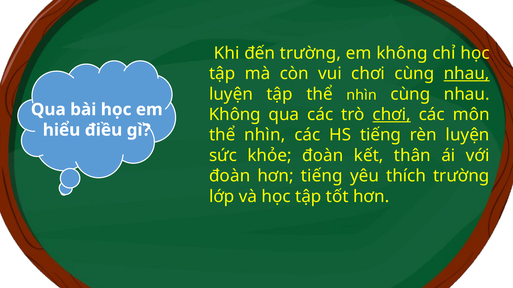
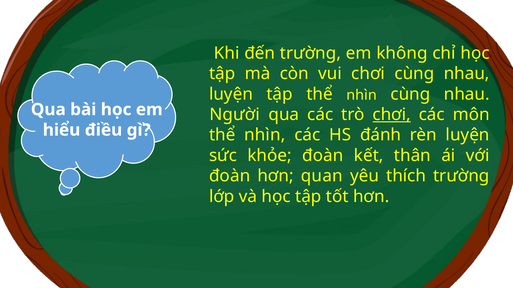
nhau at (467, 74) underline: present -> none
Không at (235, 115): Không -> Người
HS tiếng: tiếng -> đánh
hơn tiếng: tiếng -> quan
